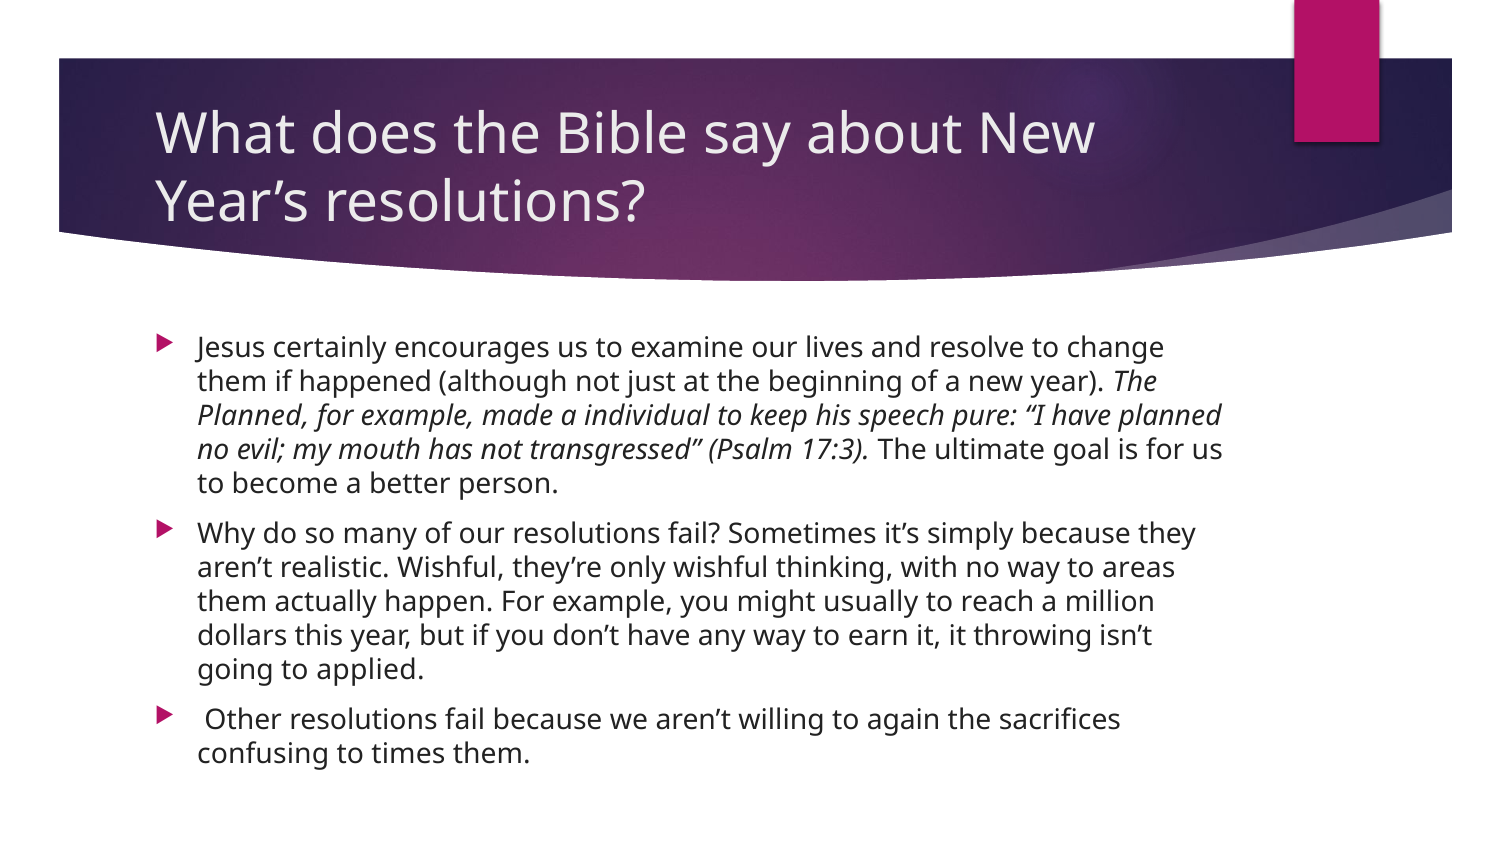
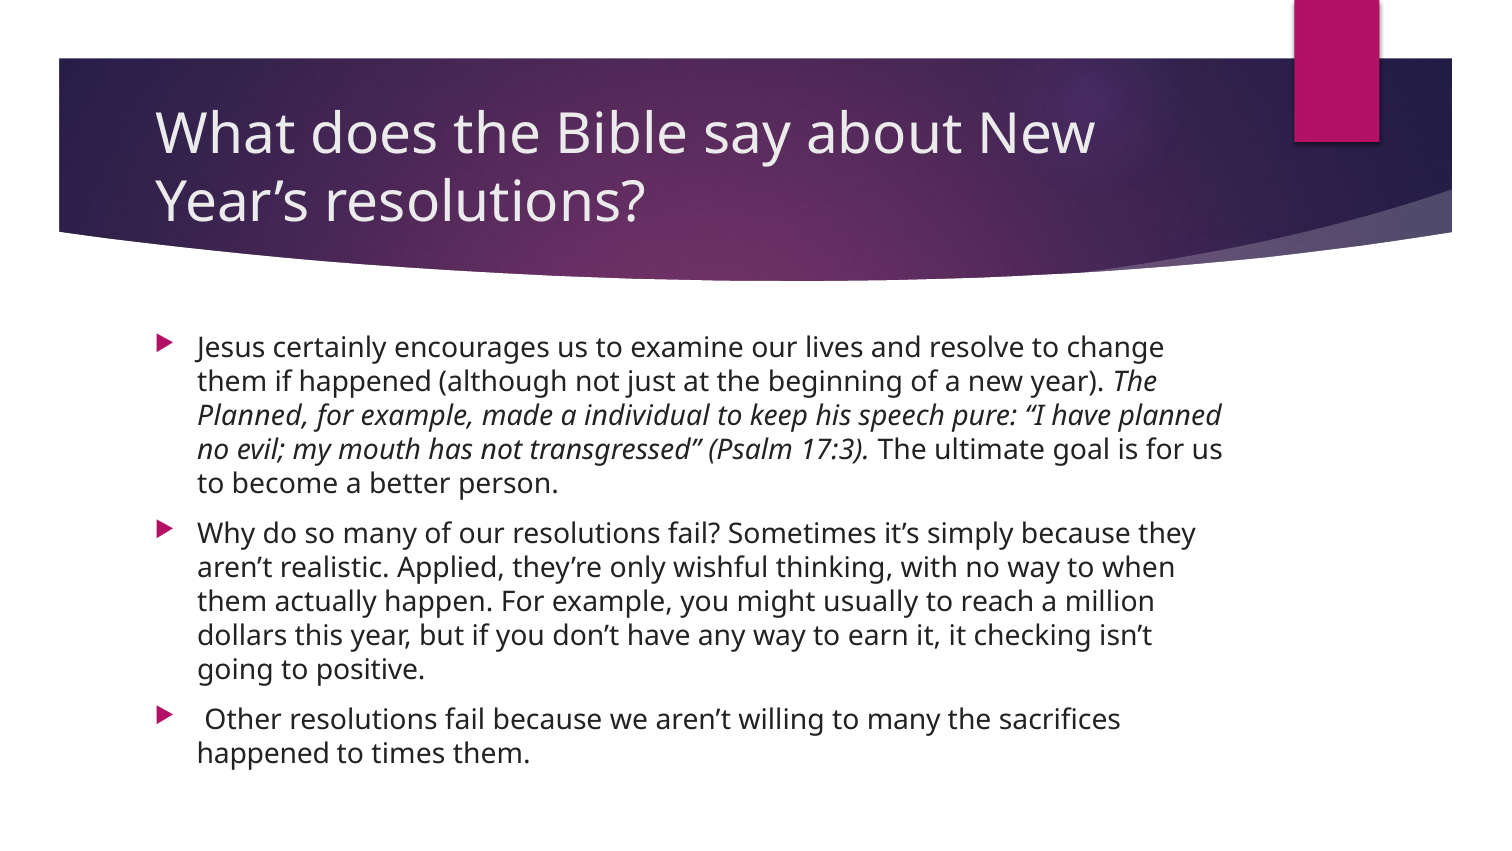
realistic Wishful: Wishful -> Applied
areas: areas -> when
throwing: throwing -> checking
applied: applied -> positive
to again: again -> many
confusing at (263, 753): confusing -> happened
